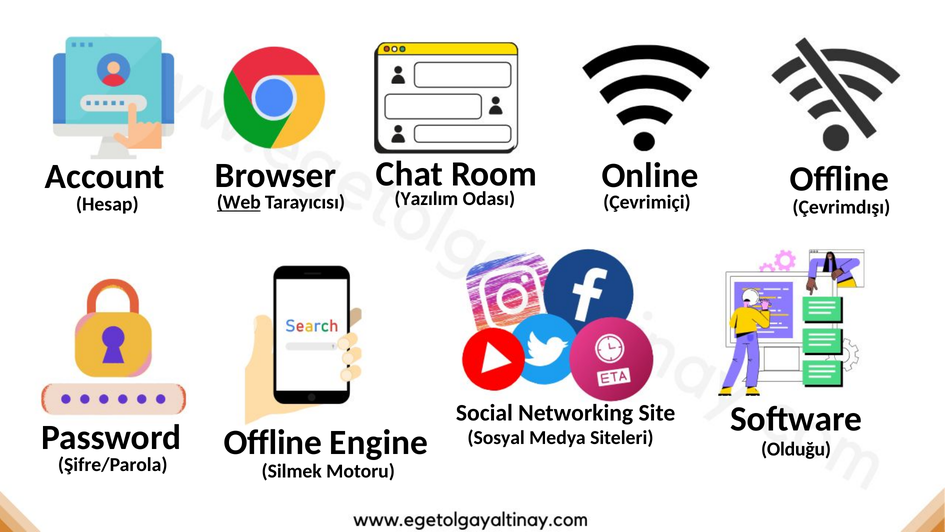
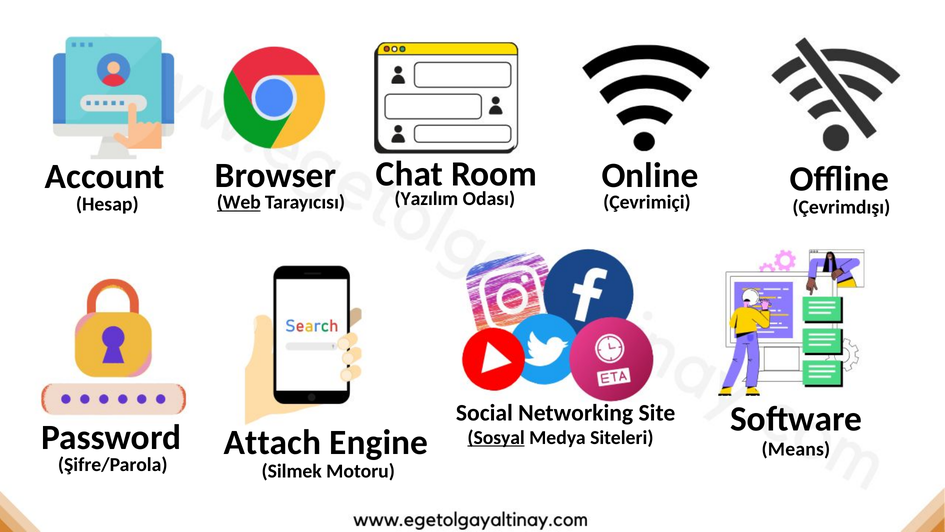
Offline at (273, 442): Offline -> Attach
Sosyal underline: none -> present
Olduğu: Olduğu -> Means
